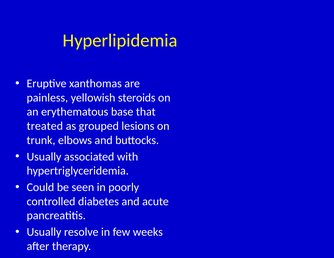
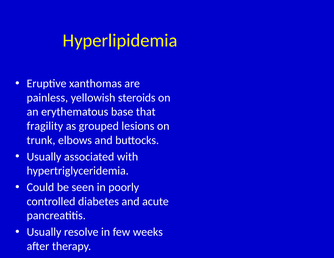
treated: treated -> fragility
